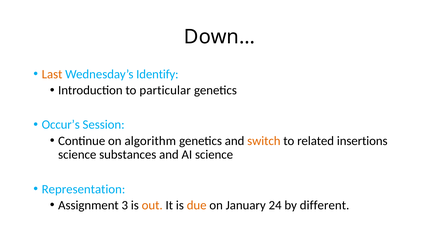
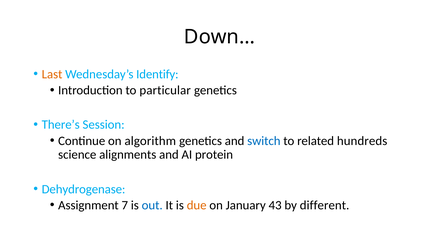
Occur’s: Occur’s -> There’s
switch colour: orange -> blue
insertions: insertions -> hundreds
substances: substances -> alignments
AI science: science -> protein
Representation: Representation -> Dehydrogenase
3: 3 -> 7
out colour: orange -> blue
24: 24 -> 43
